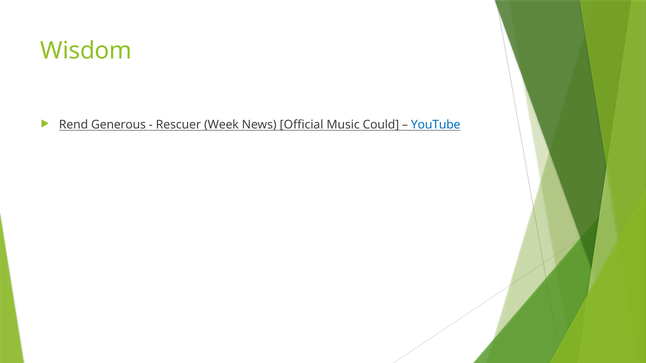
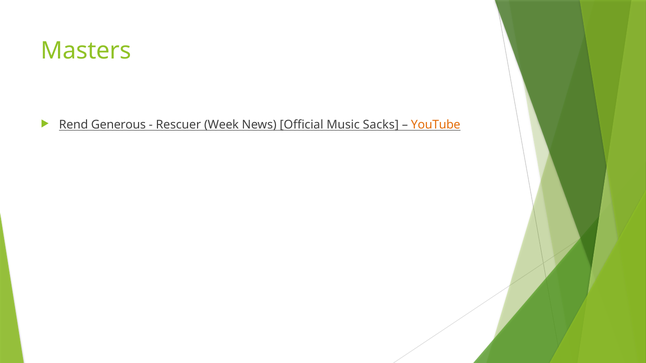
Wisdom: Wisdom -> Masters
Could: Could -> Sacks
YouTube colour: blue -> orange
